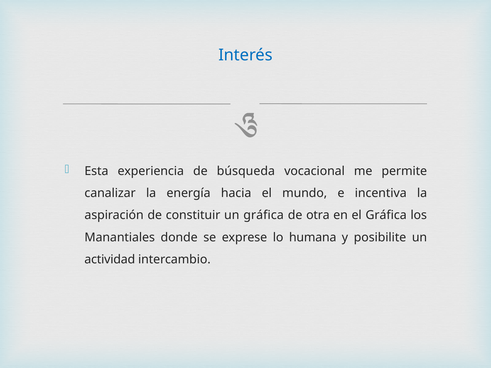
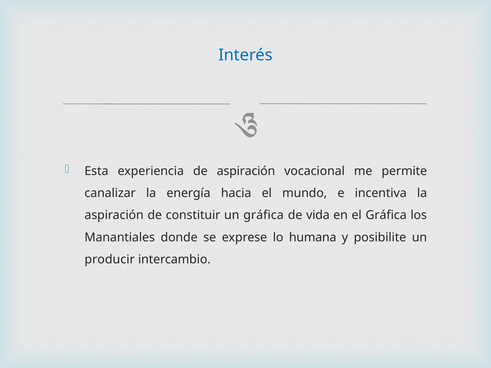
de búsqueda: búsqueda -> aspiración
otra: otra -> vida
actividad: actividad -> producir
